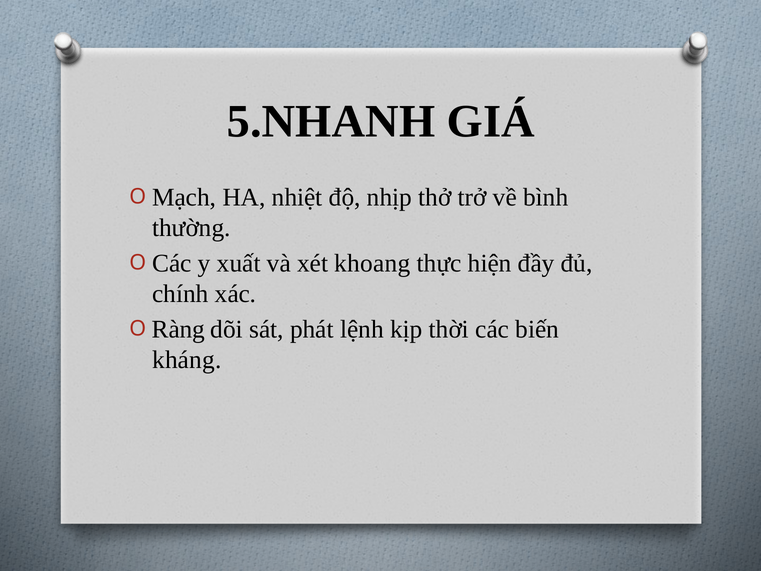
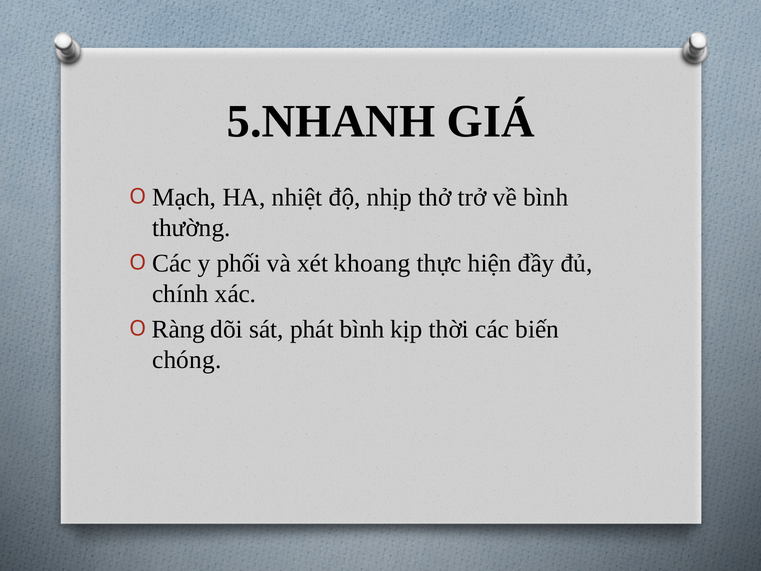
xuất: xuất -> phối
phát lệnh: lệnh -> bình
kháng: kháng -> chóng
